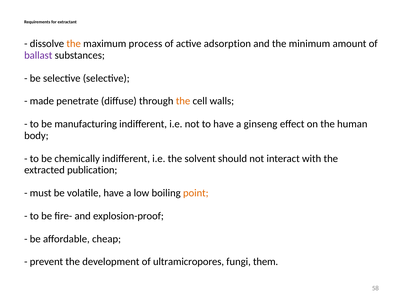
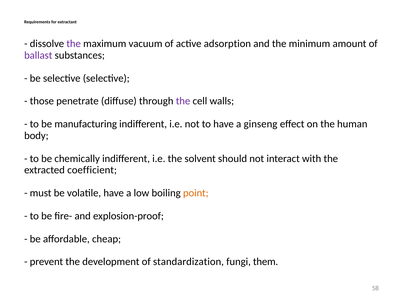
the at (74, 44) colour: orange -> purple
process: process -> vacuum
made: made -> those
the at (183, 101) colour: orange -> purple
publication: publication -> coefficient
ultramicropores: ultramicropores -> standardization
